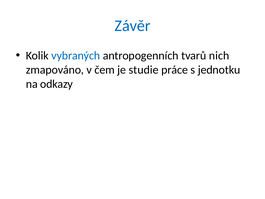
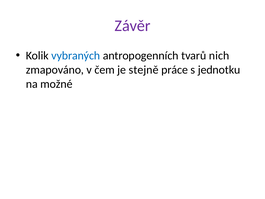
Závěr colour: blue -> purple
studie: studie -> stejně
odkazy: odkazy -> možné
